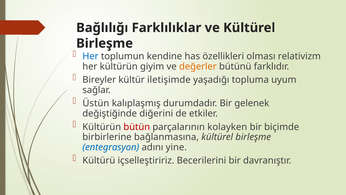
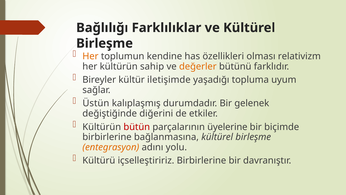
Her at (90, 56) colour: blue -> orange
giyim: giyim -> sahip
kolayken: kolayken -> üyelerine
entegrasyon colour: blue -> orange
yine: yine -> yolu
içselleştiririz Becerilerini: Becerilerini -> Birbirlerine
